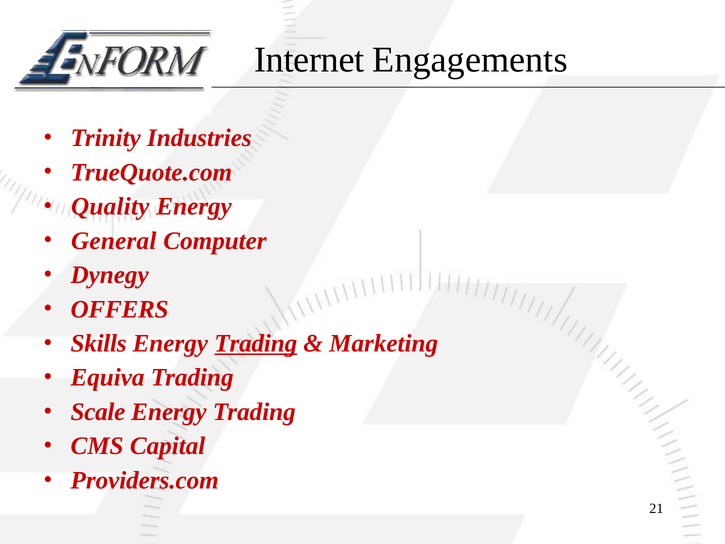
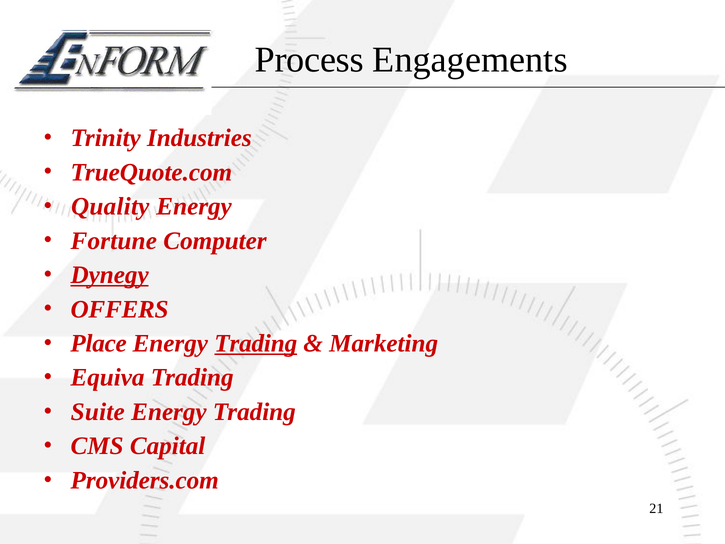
Internet: Internet -> Process
General: General -> Fortune
Dynegy underline: none -> present
Skills: Skills -> Place
Scale: Scale -> Suite
